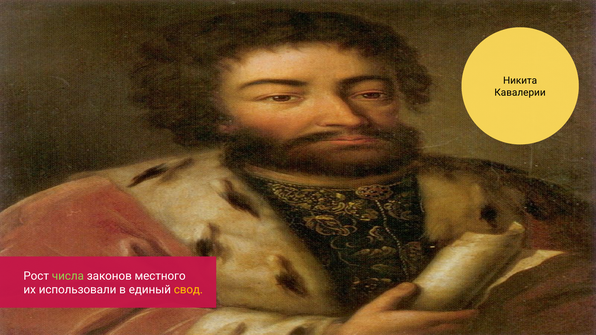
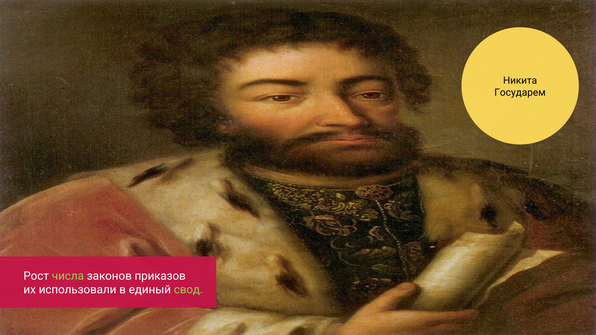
Кавалерии: Кавалерии -> Государем
местного: местного -> приказов
свод colour: yellow -> light green
